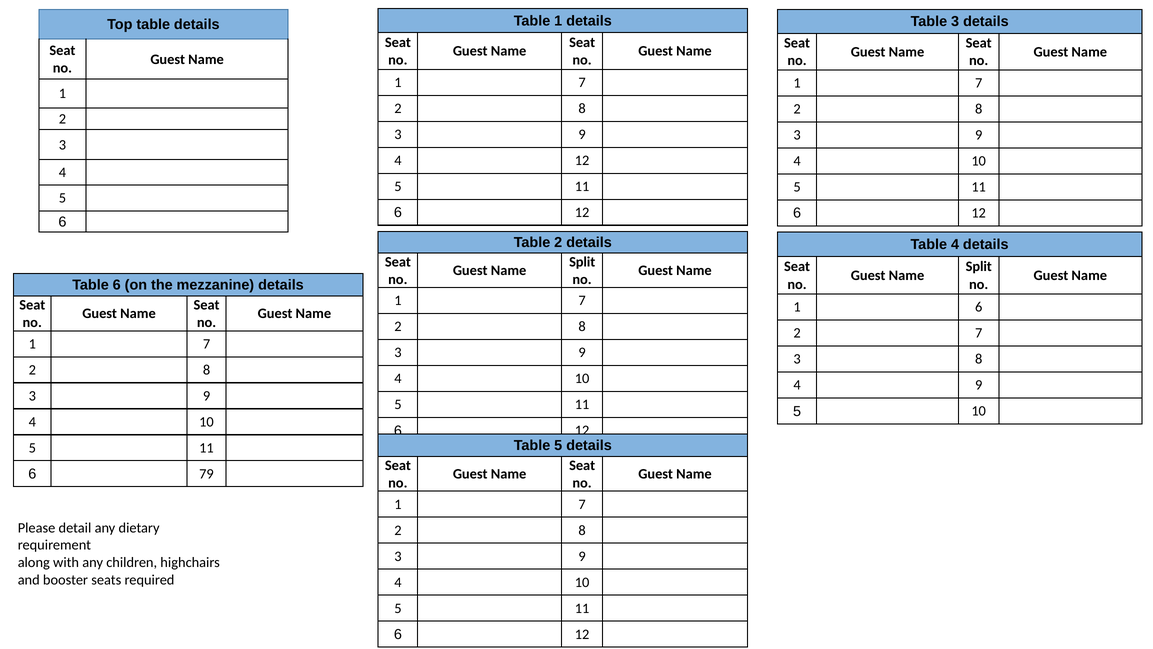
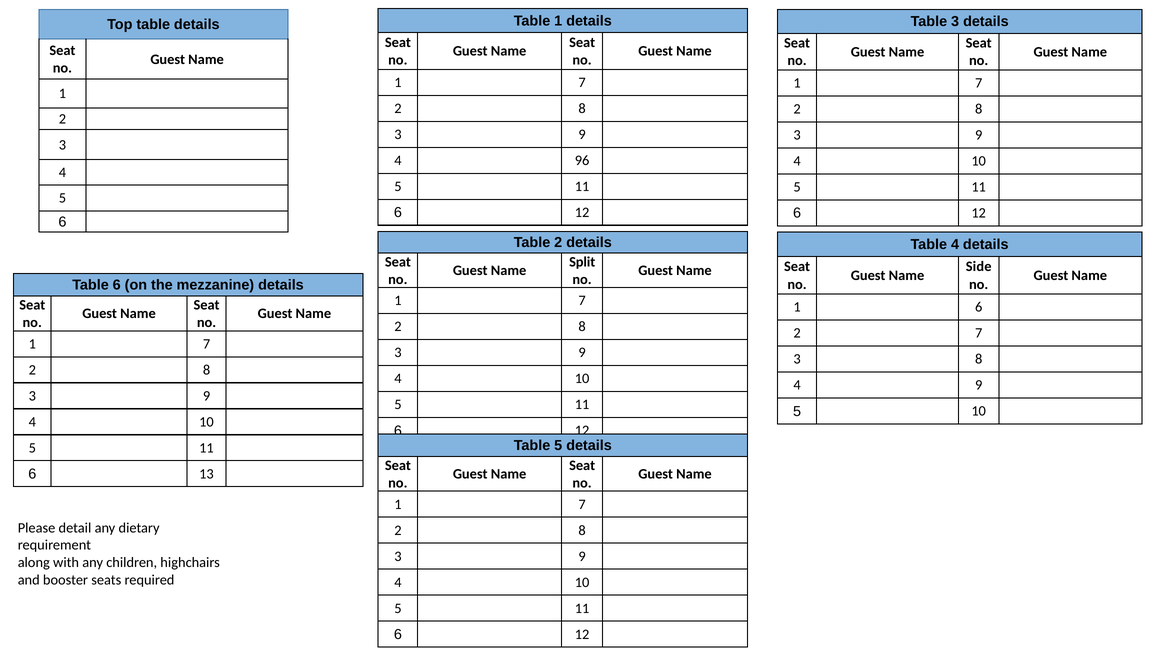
4 12: 12 -> 96
Split at (979, 266): Split -> Side
79: 79 -> 13
